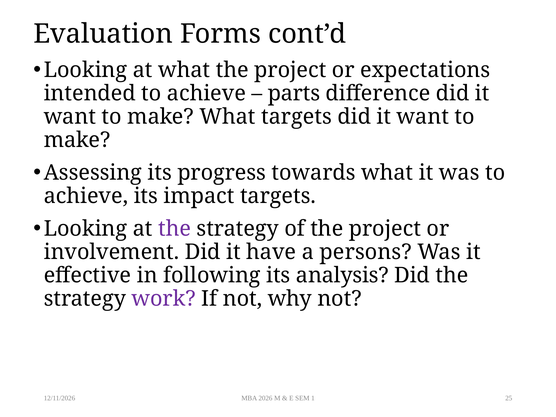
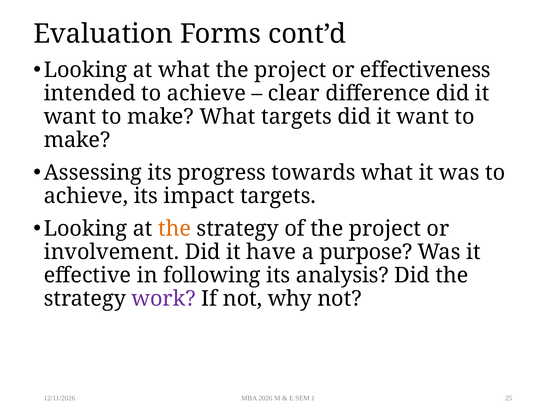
expectations: expectations -> effectiveness
parts: parts -> clear
the at (175, 229) colour: purple -> orange
persons: persons -> purpose
